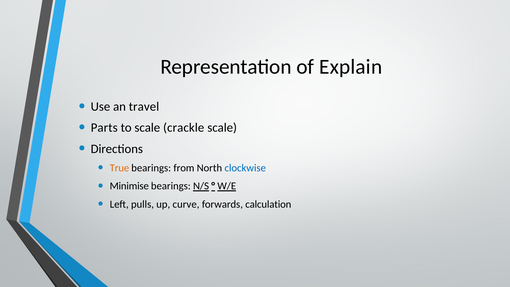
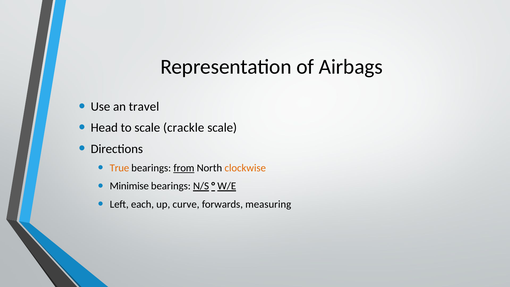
Explain: Explain -> Airbags
Parts: Parts -> Head
from underline: none -> present
clockwise colour: blue -> orange
pulls: pulls -> each
calculation: calculation -> measuring
